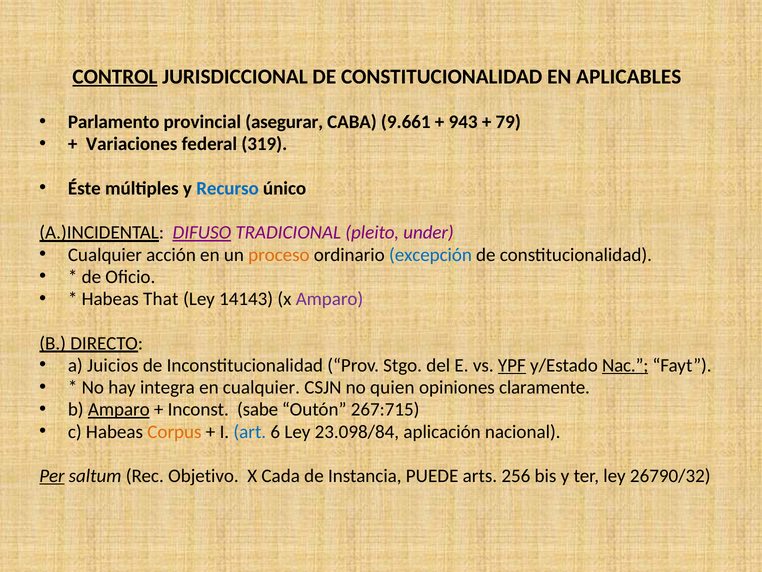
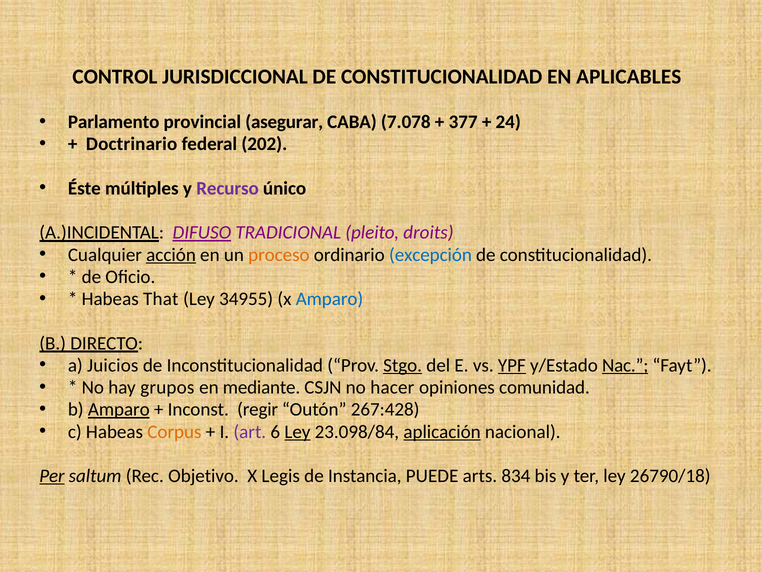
CONTROL underline: present -> none
9.661: 9.661 -> 7.078
943: 943 -> 377
79: 79 -> 24
Variaciones: Variaciones -> Doctrinario
319: 319 -> 202
Recurso colour: blue -> purple
under: under -> droits
acción underline: none -> present
14143: 14143 -> 34955
Amparo at (329, 299) colour: purple -> blue
Stgo underline: none -> present
integra: integra -> grupos
en cualquier: cualquier -> mediante
quien: quien -> hacer
claramente: claramente -> comunidad
sabe: sabe -> regir
267:715: 267:715 -> 267:428
art colour: blue -> purple
Ley at (297, 431) underline: none -> present
aplicación underline: none -> present
Cada: Cada -> Legis
256: 256 -> 834
26790/32: 26790/32 -> 26790/18
